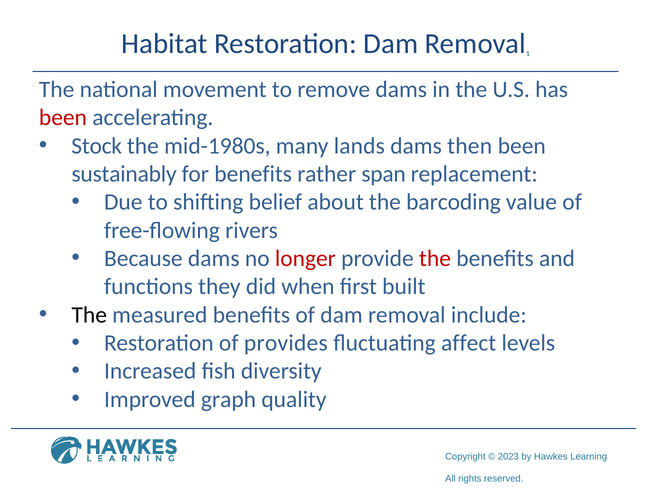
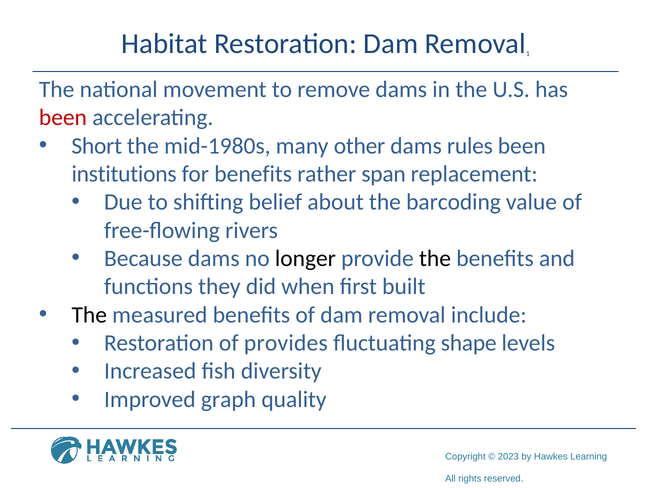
Stock: Stock -> Short
lands: lands -> other
then: then -> rules
sustainably: sustainably -> institutions
longer colour: red -> black
the at (435, 259) colour: red -> black
affect: affect -> shape
